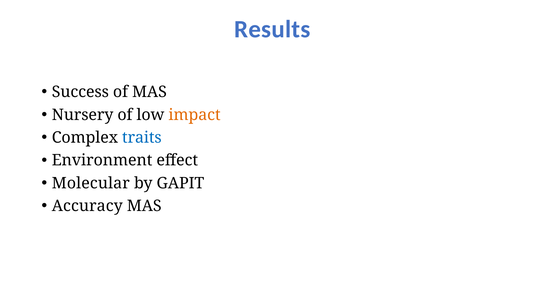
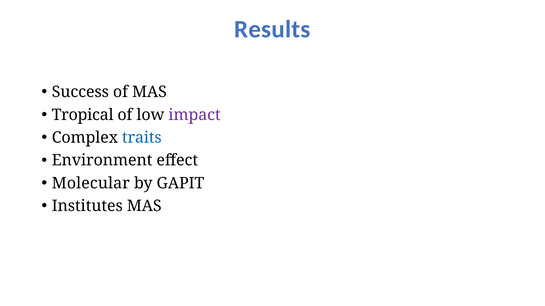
Nursery: Nursery -> Tropical
impact colour: orange -> purple
Accuracy: Accuracy -> Institutes
